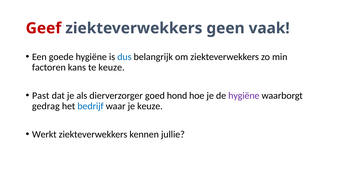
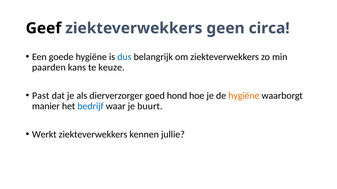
Geef colour: red -> black
vaak: vaak -> circa
factoren: factoren -> paarden
hygiëne at (244, 96) colour: purple -> orange
gedrag: gedrag -> manier
je keuze: keuze -> buurt
